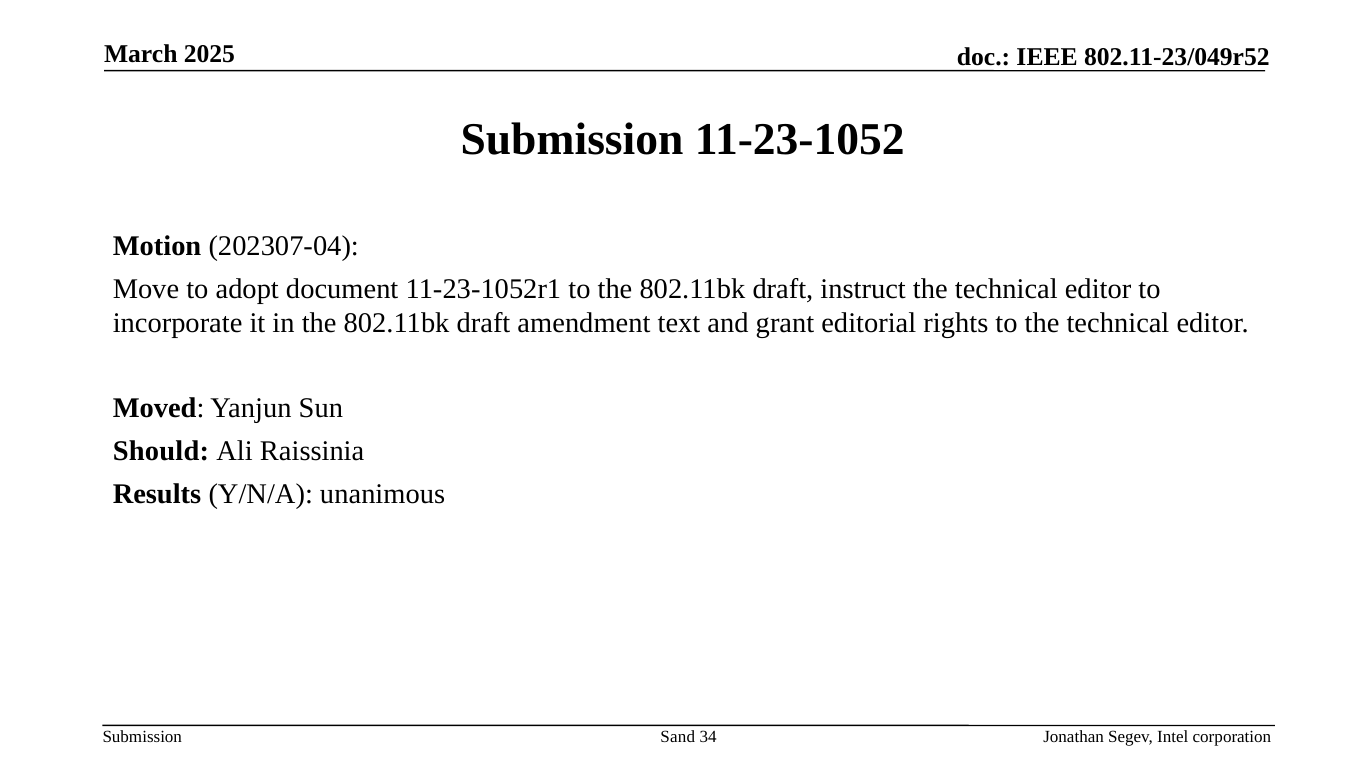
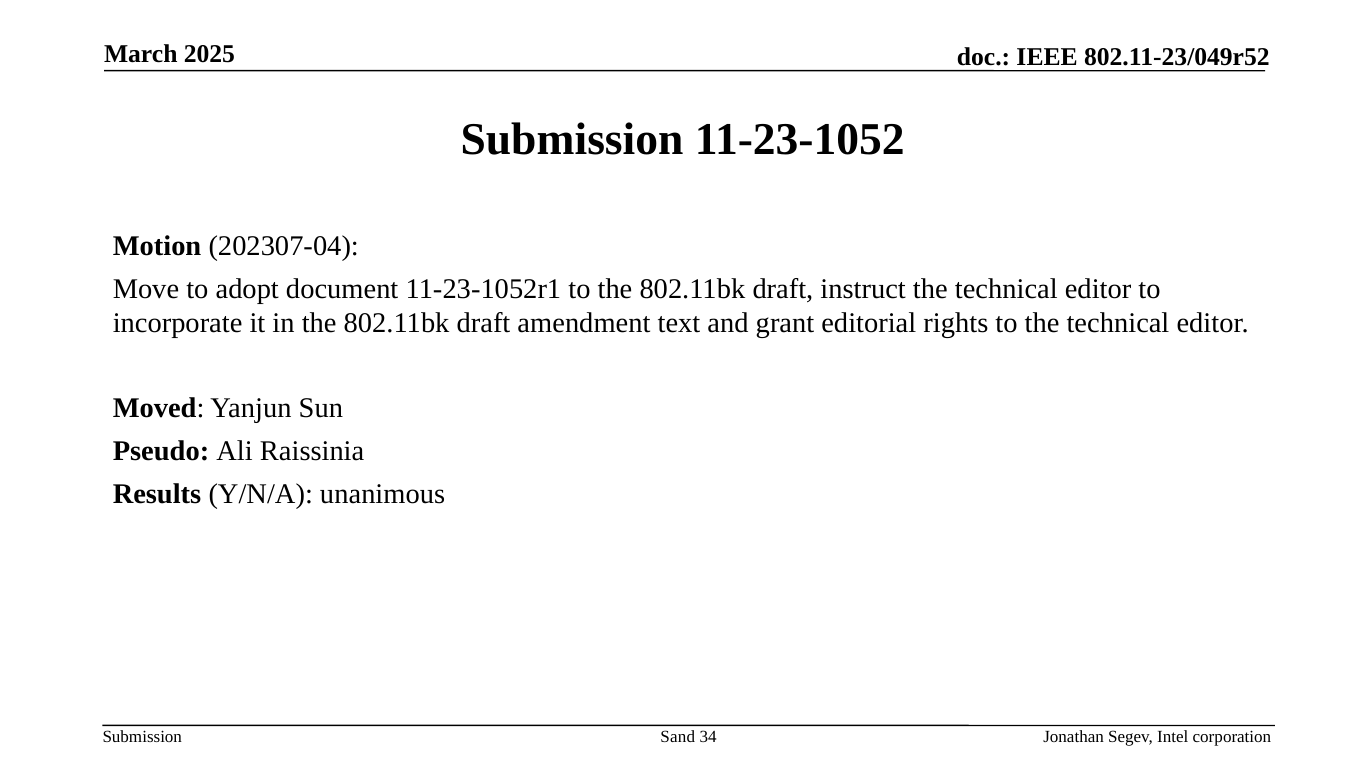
Should: Should -> Pseudo
